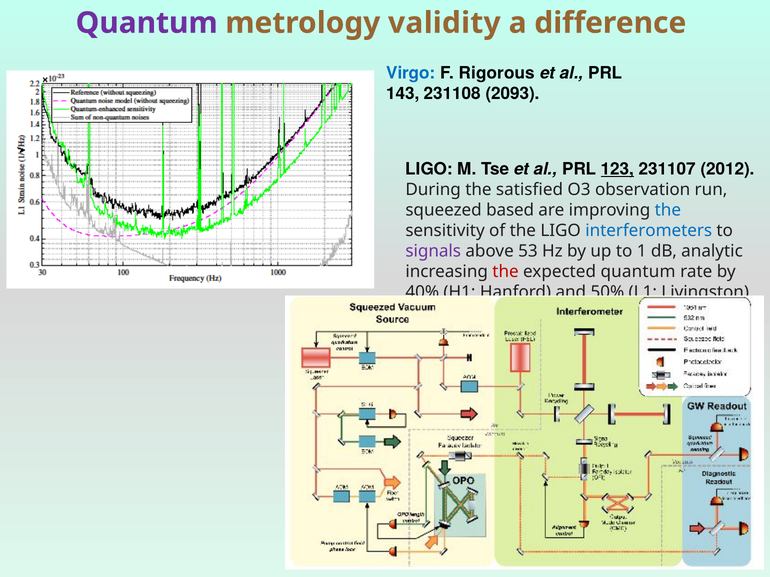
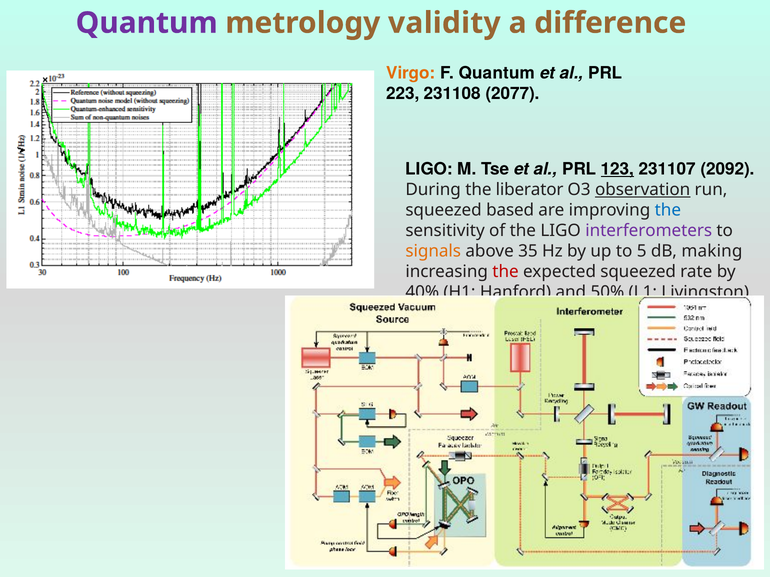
Virgo colour: blue -> orange
F Rigorous: Rigorous -> Quantum
143: 143 -> 223
2093: 2093 -> 2077
2012: 2012 -> 2092
satisfied: satisfied -> liberator
observation underline: none -> present
interferometers colour: blue -> purple
signals colour: purple -> orange
53: 53 -> 35
1: 1 -> 5
analytic: analytic -> making
expected quantum: quantum -> squeezed
